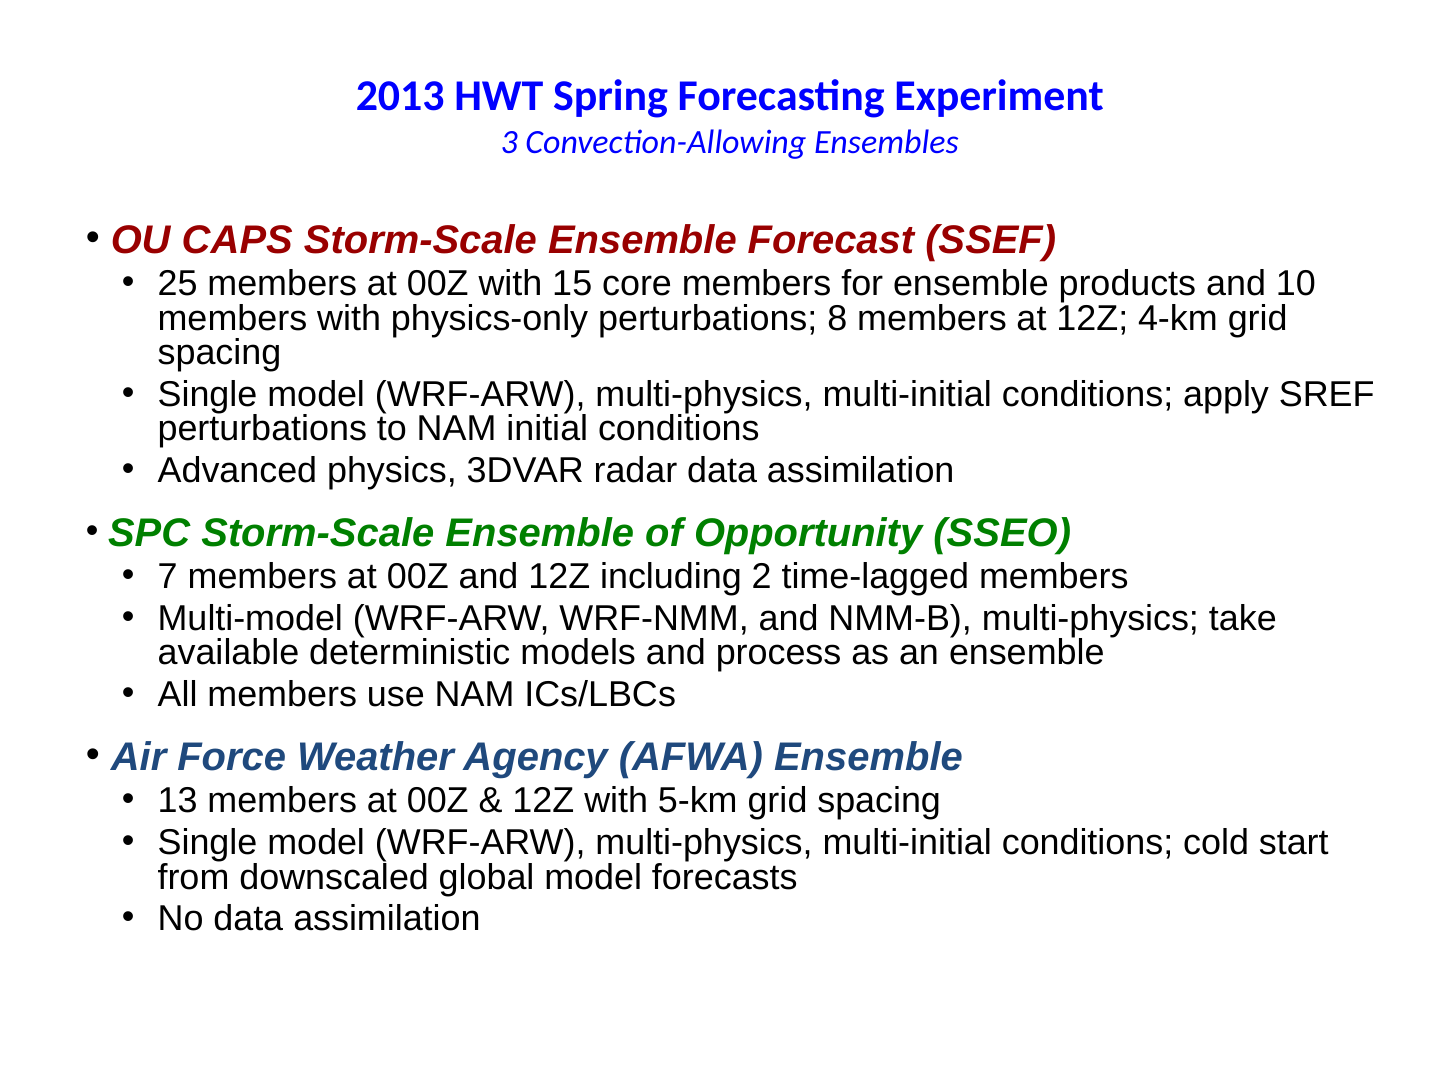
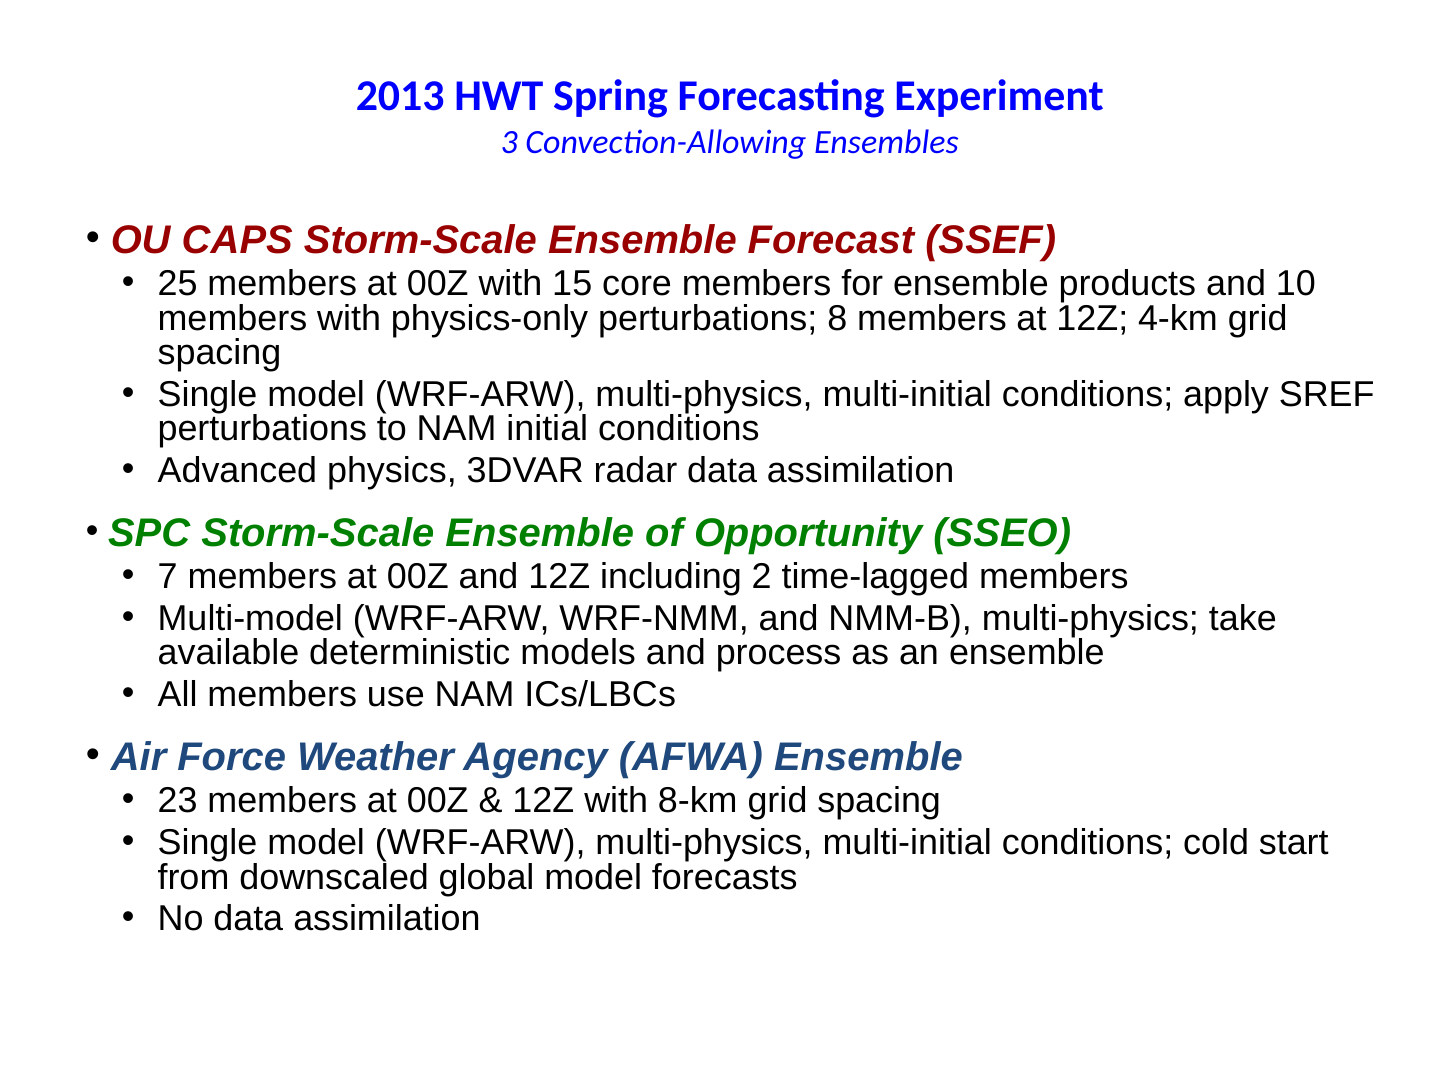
13: 13 -> 23
5-km: 5-km -> 8-km
